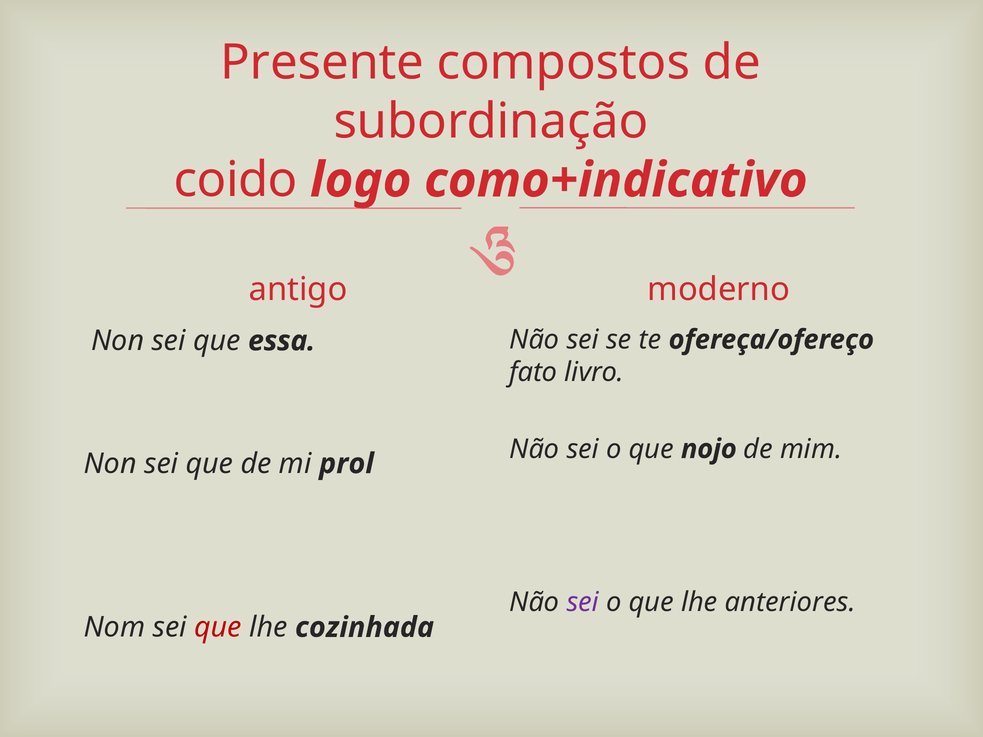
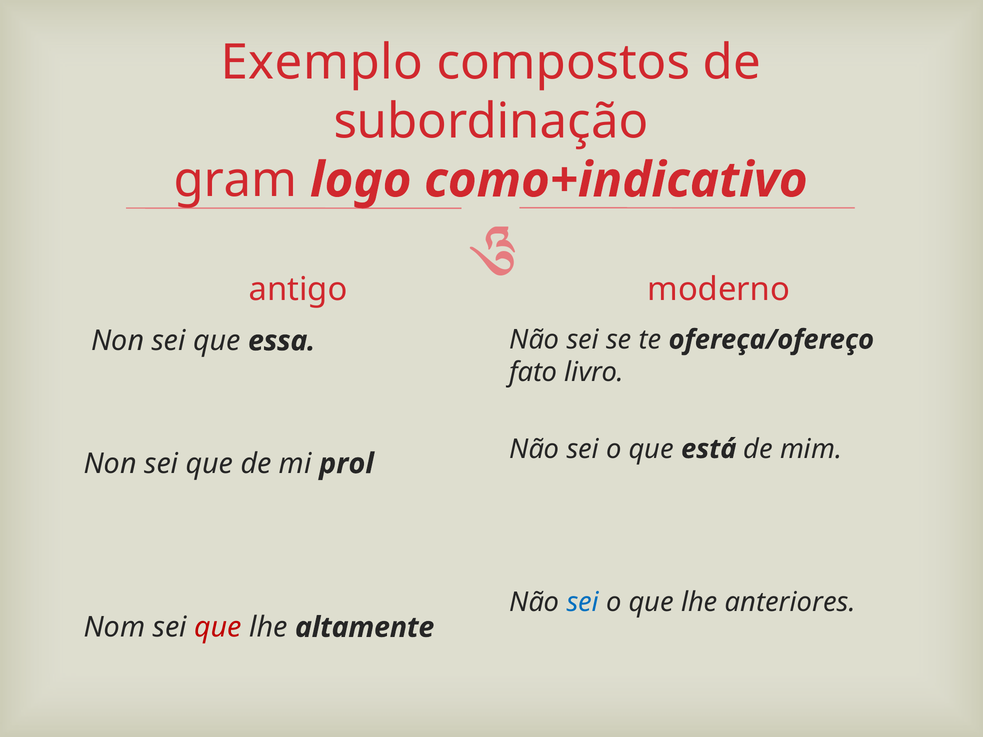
Presente: Presente -> Exemplo
coido: coido -> gram
nojo: nojo -> está
sei at (583, 602) colour: purple -> blue
cozinhada: cozinhada -> altamente
